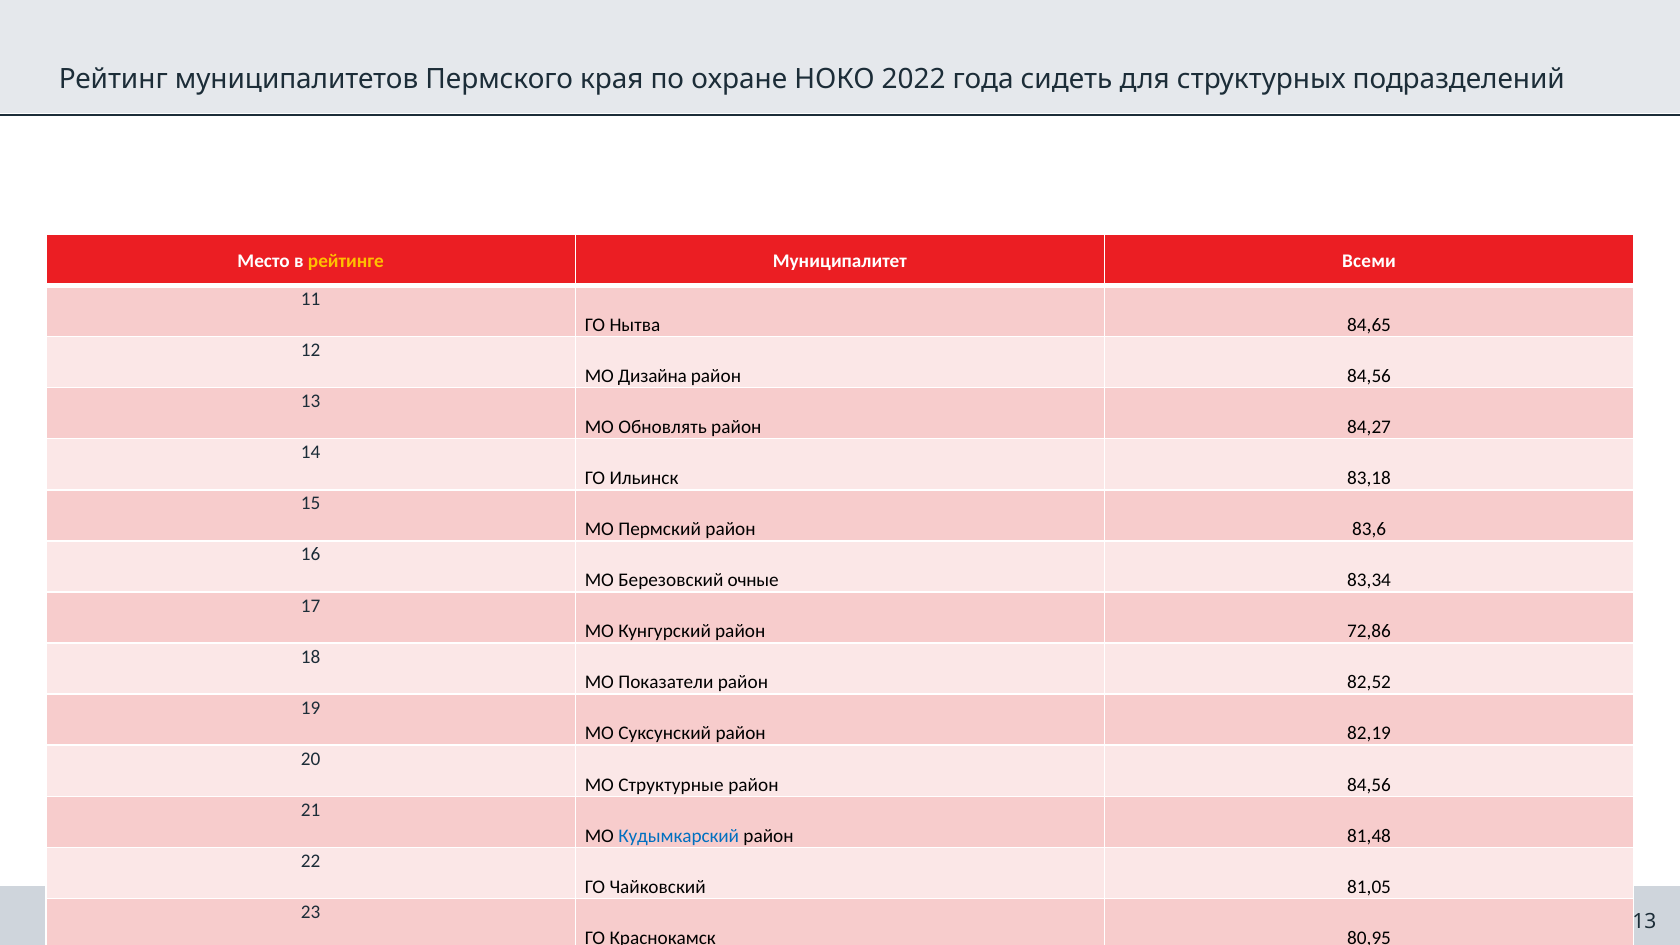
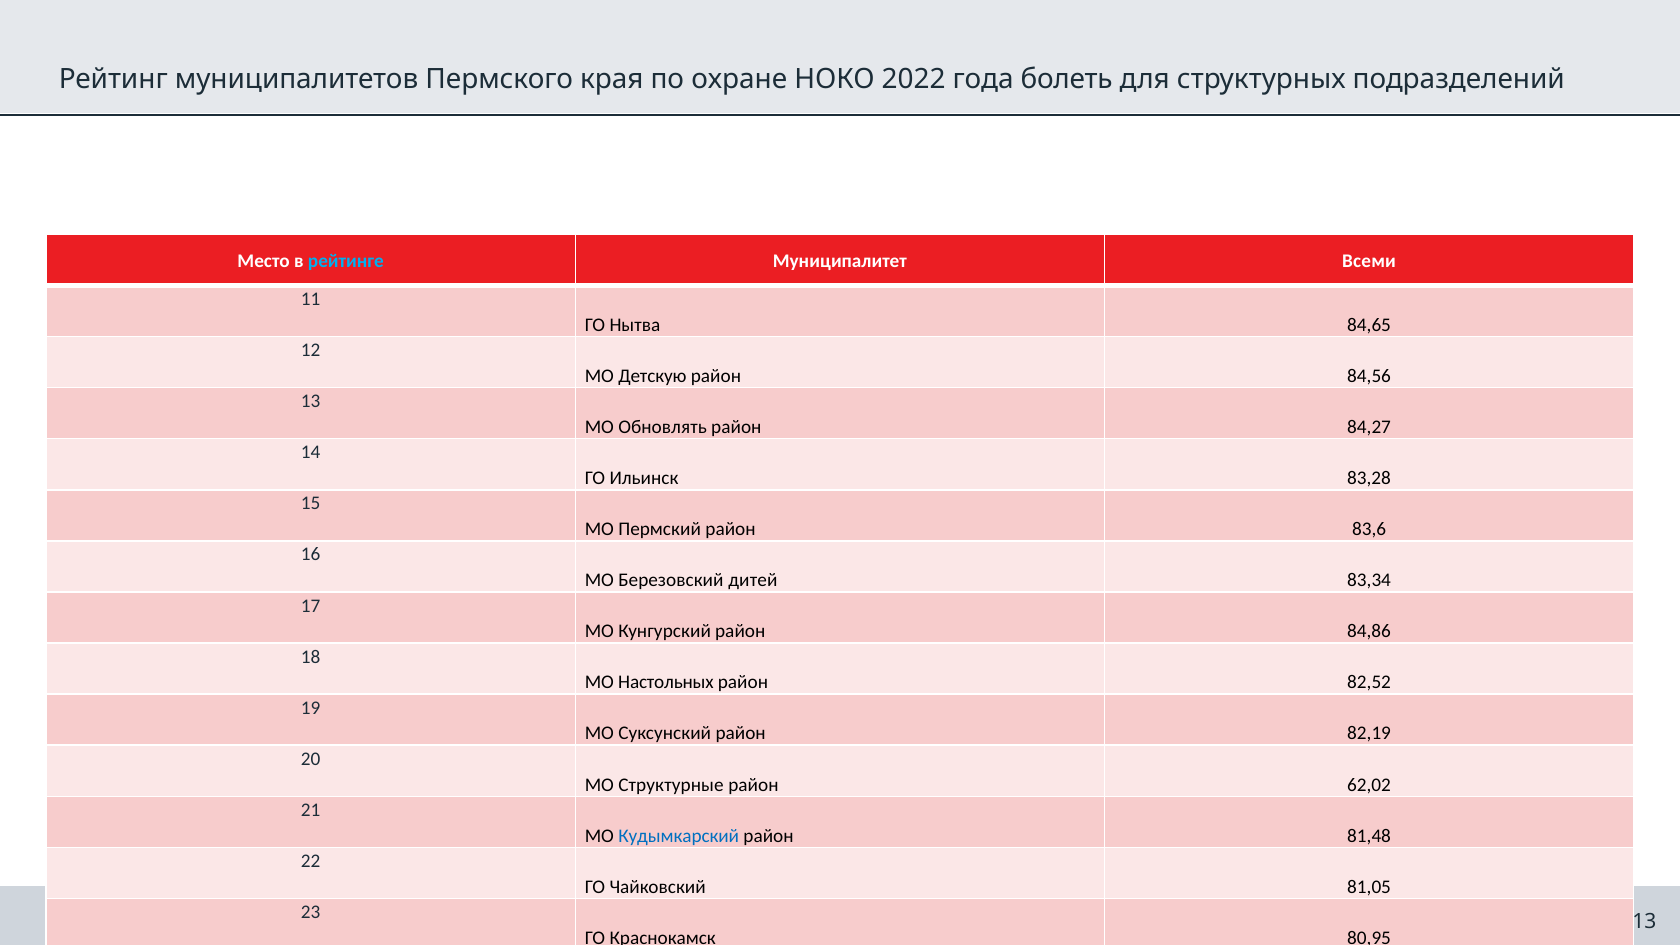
сидеть: сидеть -> болеть
рейтинге colour: yellow -> light blue
Дизайна: Дизайна -> Детскую
83,18: 83,18 -> 83,28
очные: очные -> дитей
72,86: 72,86 -> 84,86
Показатели: Показатели -> Настольных
84,56 at (1369, 785): 84,56 -> 62,02
